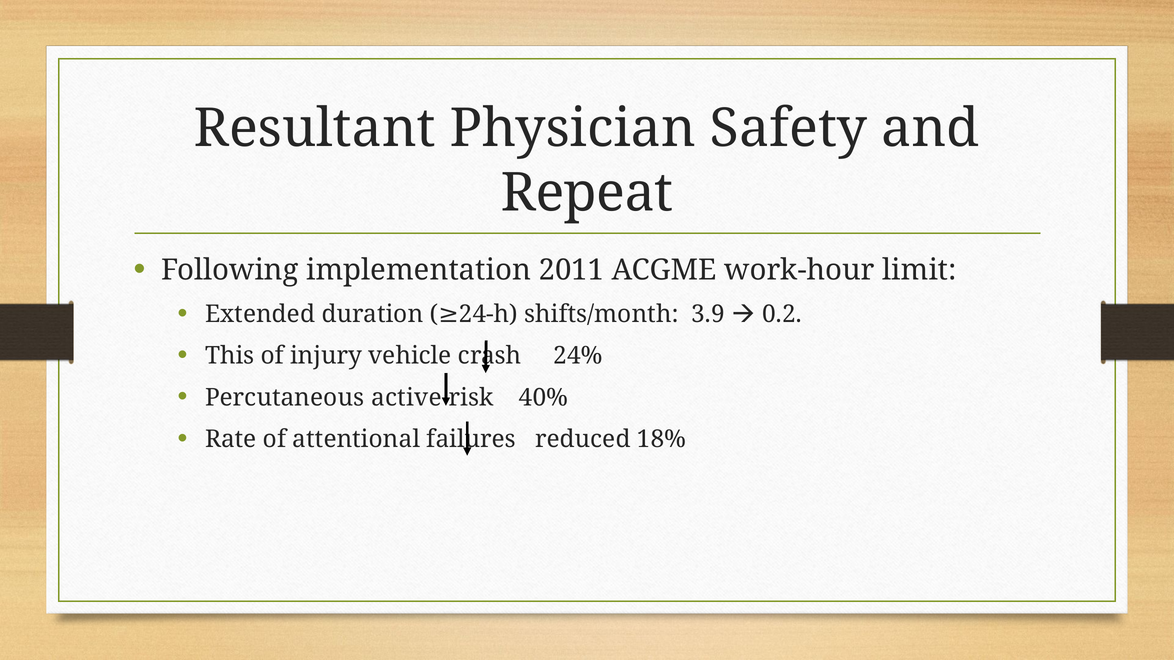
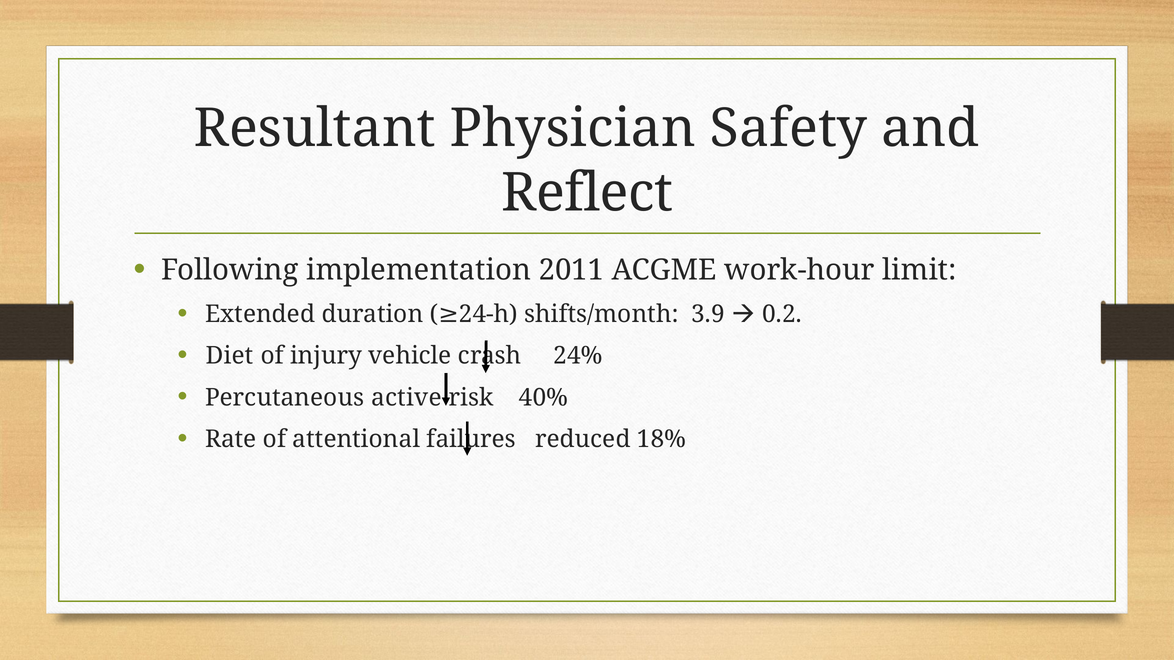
Repeat: Repeat -> Reflect
This: This -> Diet
